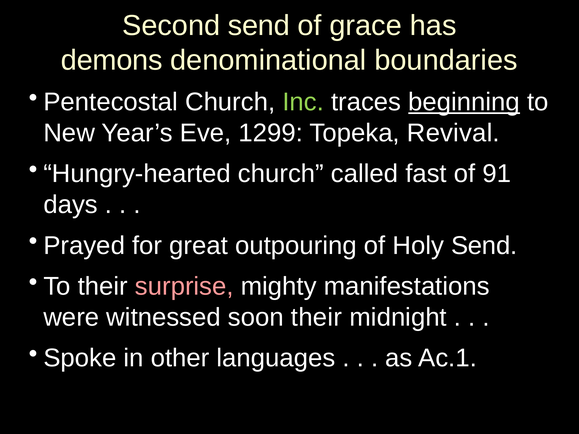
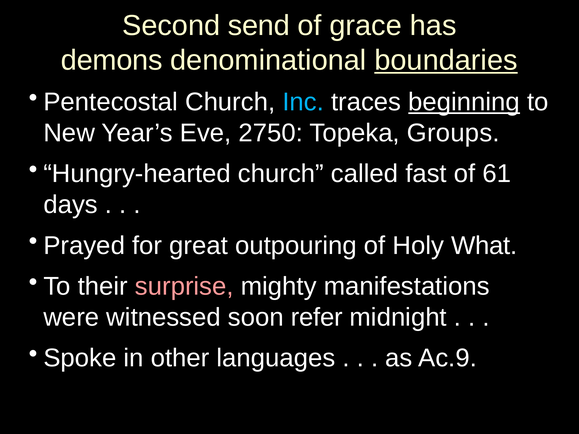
boundaries underline: none -> present
Inc colour: light green -> light blue
1299: 1299 -> 2750
Revival: Revival -> Groups
91: 91 -> 61
Holy Send: Send -> What
soon their: their -> refer
Ac.1: Ac.1 -> Ac.9
